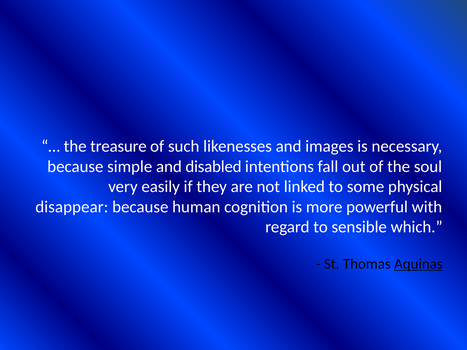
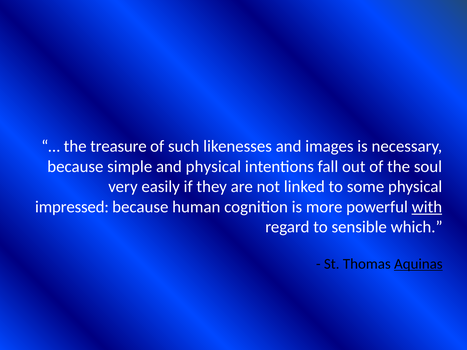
and disabled: disabled -> physical
disappear: disappear -> impressed
with underline: none -> present
